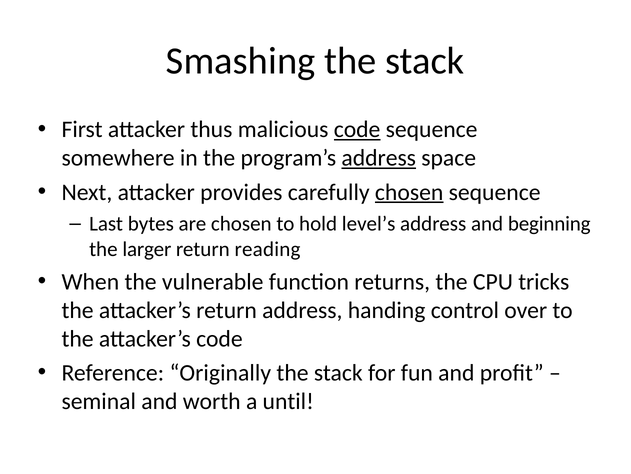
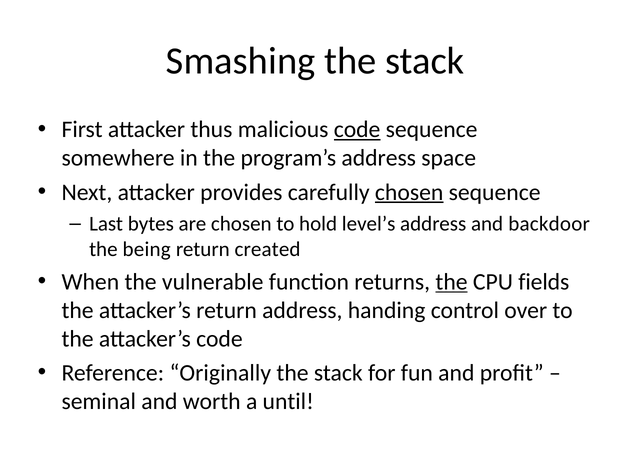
address at (379, 158) underline: present -> none
beginning: beginning -> backdoor
larger: larger -> being
reading: reading -> created
the at (452, 281) underline: none -> present
tricks: tricks -> fields
